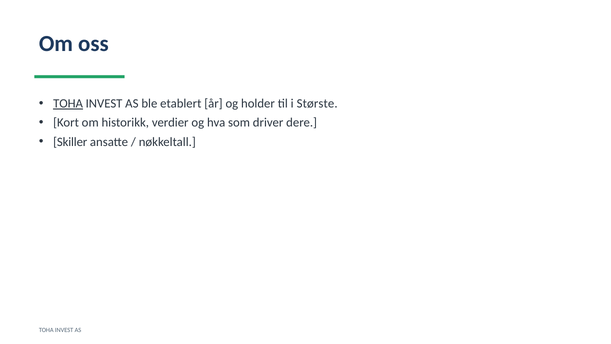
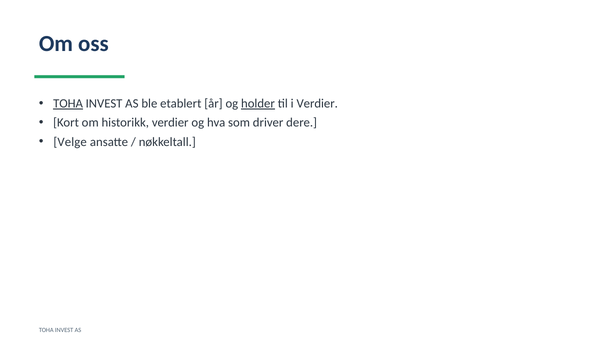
holder underline: none -> present
i Største: Største -> Verdier
Skiller: Skiller -> Velge
